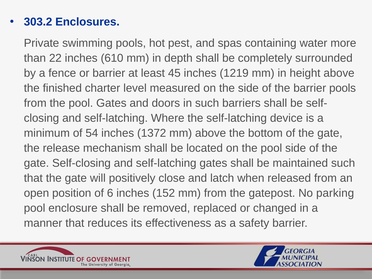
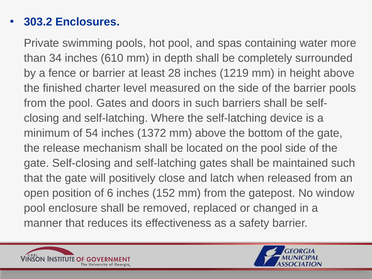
hot pest: pest -> pool
22: 22 -> 34
45: 45 -> 28
parking: parking -> window
